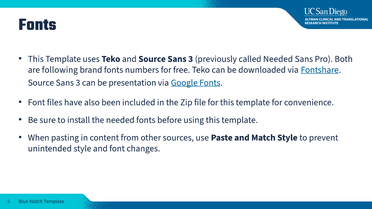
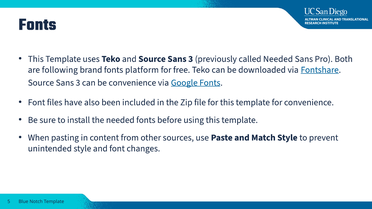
numbers: numbers -> platform
be presentation: presentation -> convenience
